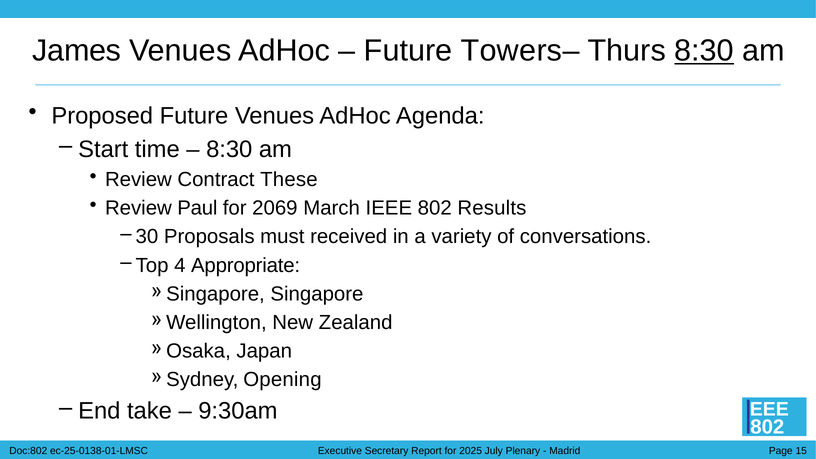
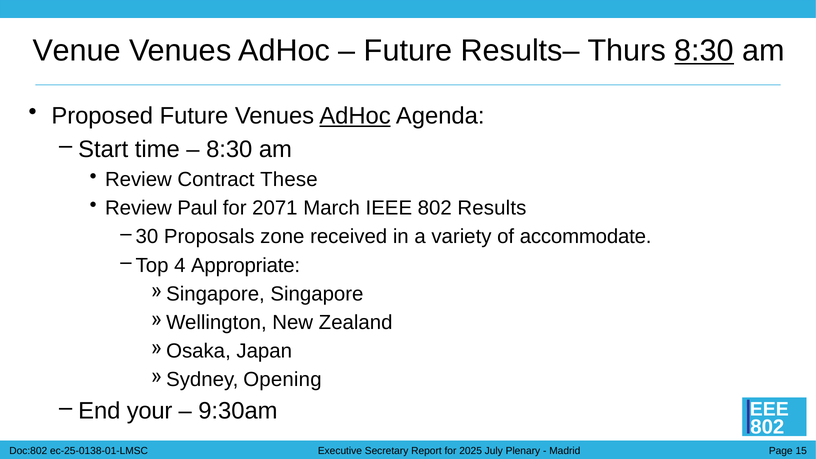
James: James -> Venue
Towers–: Towers– -> Results–
AdHoc at (355, 116) underline: none -> present
2069: 2069 -> 2071
must: must -> zone
conversations: conversations -> accommodate
take: take -> your
